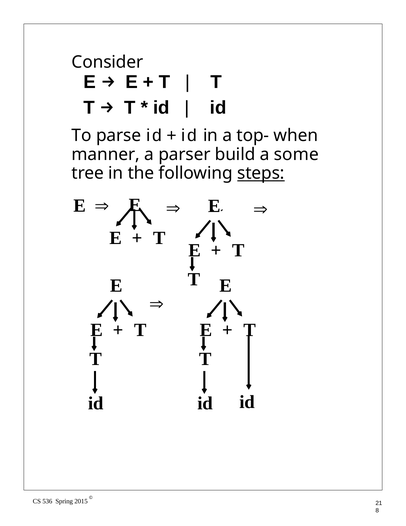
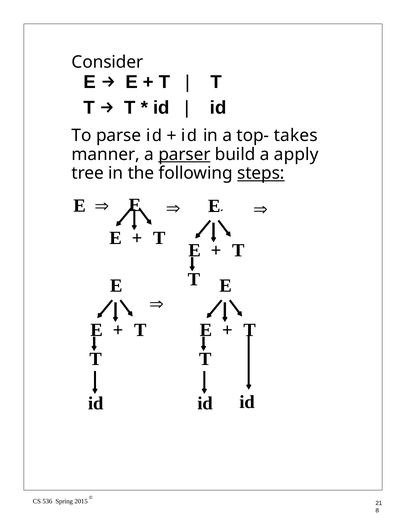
when: when -> takes
parser underline: none -> present
some: some -> apply
